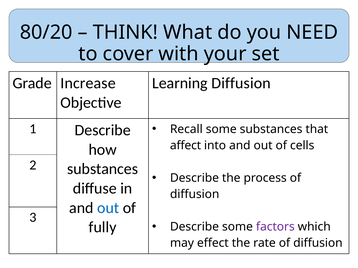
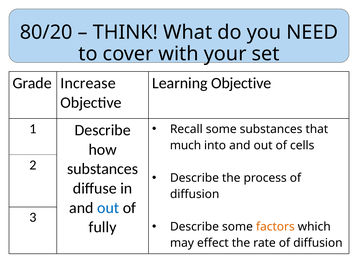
Learning Diffusion: Diffusion -> Objective
affect: affect -> much
factors colour: purple -> orange
